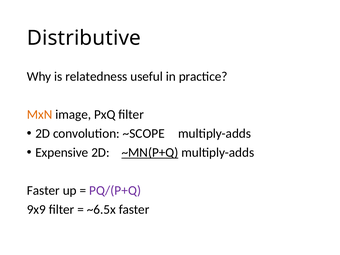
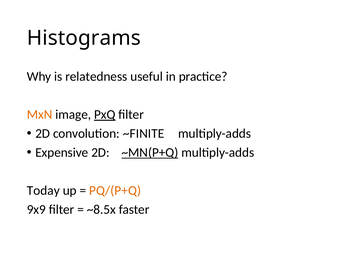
Distributive: Distributive -> Histograms
PxQ underline: none -> present
~SCOPE: ~SCOPE -> ~FINITE
Faster at (43, 190): Faster -> Today
PQ/(P+Q colour: purple -> orange
~6.5x: ~6.5x -> ~8.5x
